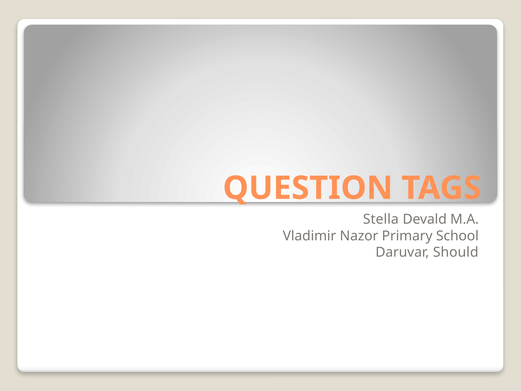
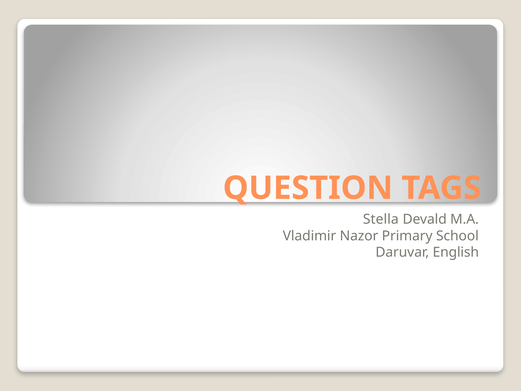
Should: Should -> English
